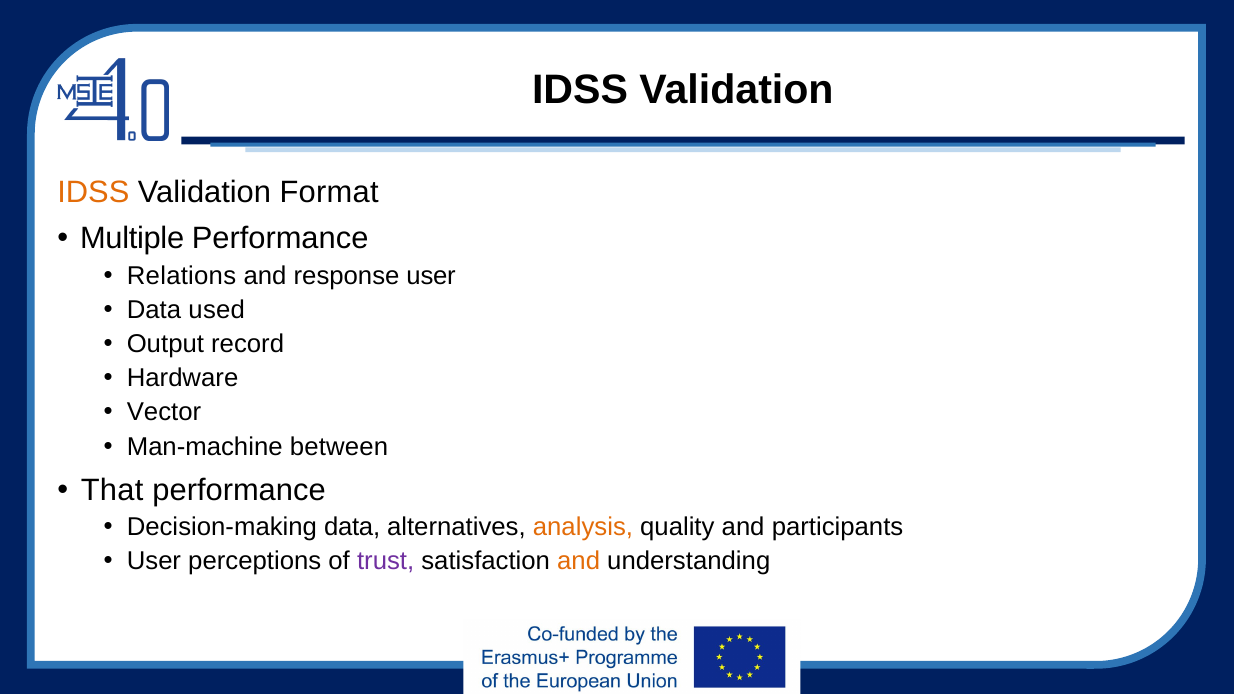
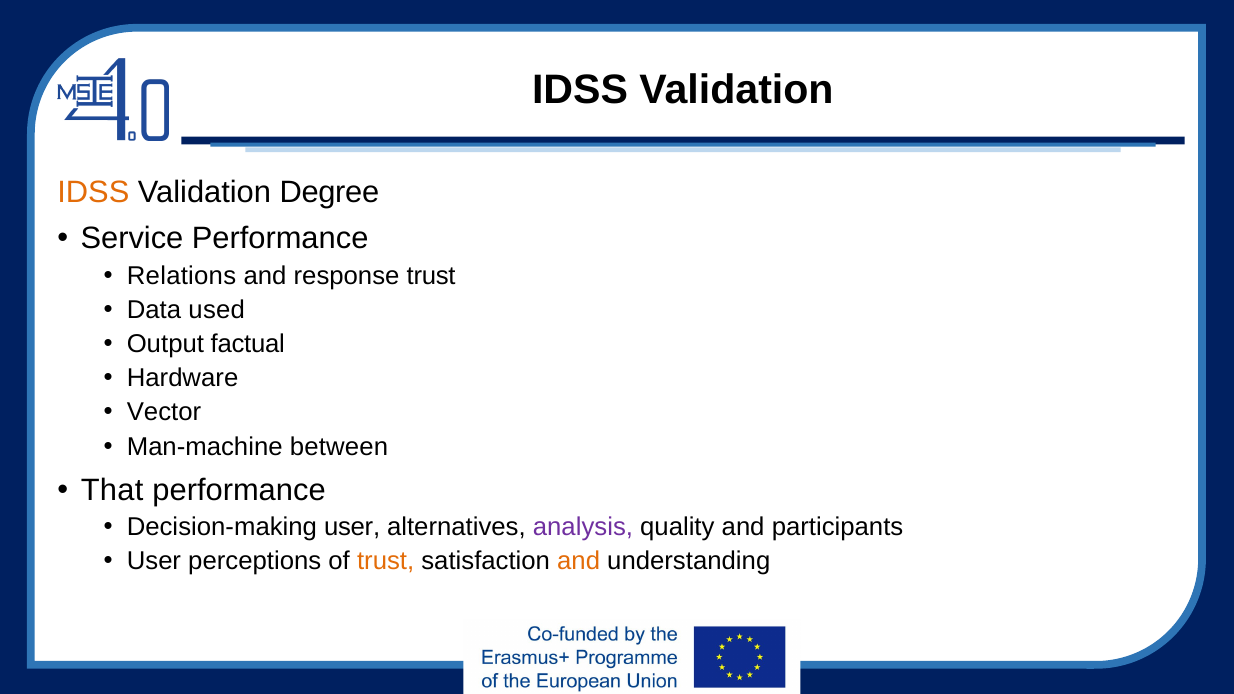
Format: Format -> Degree
Multiple: Multiple -> Service
response user: user -> trust
record: record -> factual
Decision-making data: data -> user
analysis colour: orange -> purple
trust at (386, 561) colour: purple -> orange
